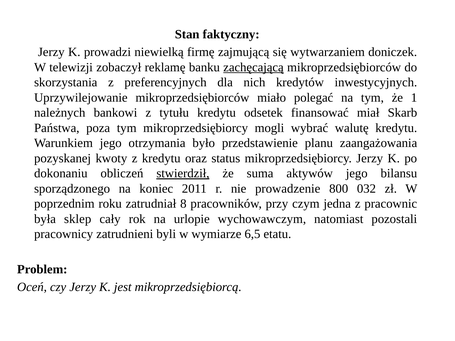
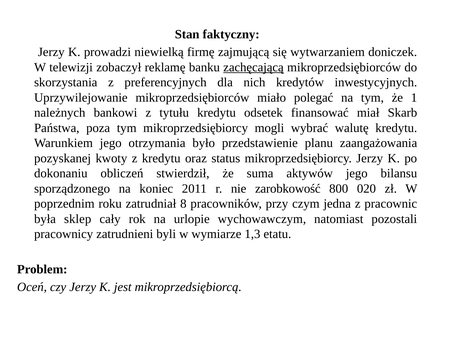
stwierdził underline: present -> none
prowadzenie: prowadzenie -> zarobkowość
032: 032 -> 020
6,5: 6,5 -> 1,3
